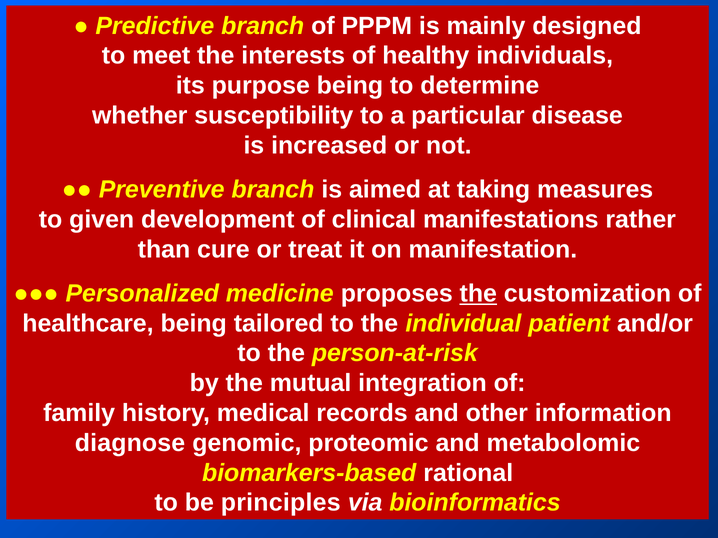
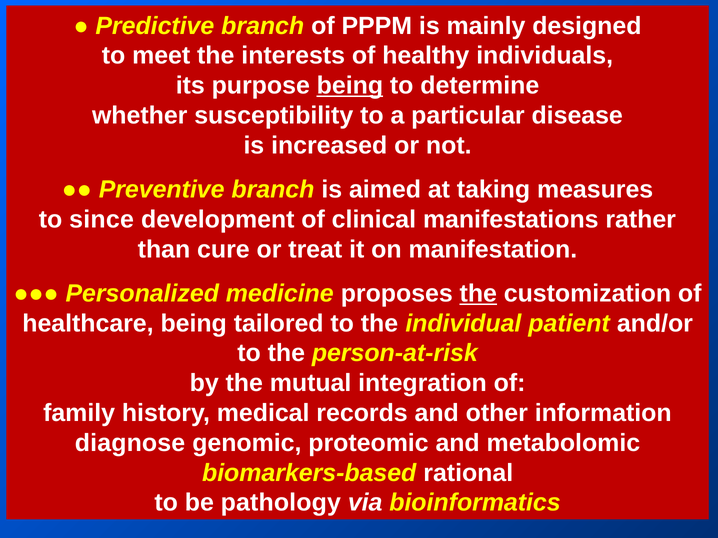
being at (350, 86) underline: none -> present
given: given -> since
principles: principles -> pathology
